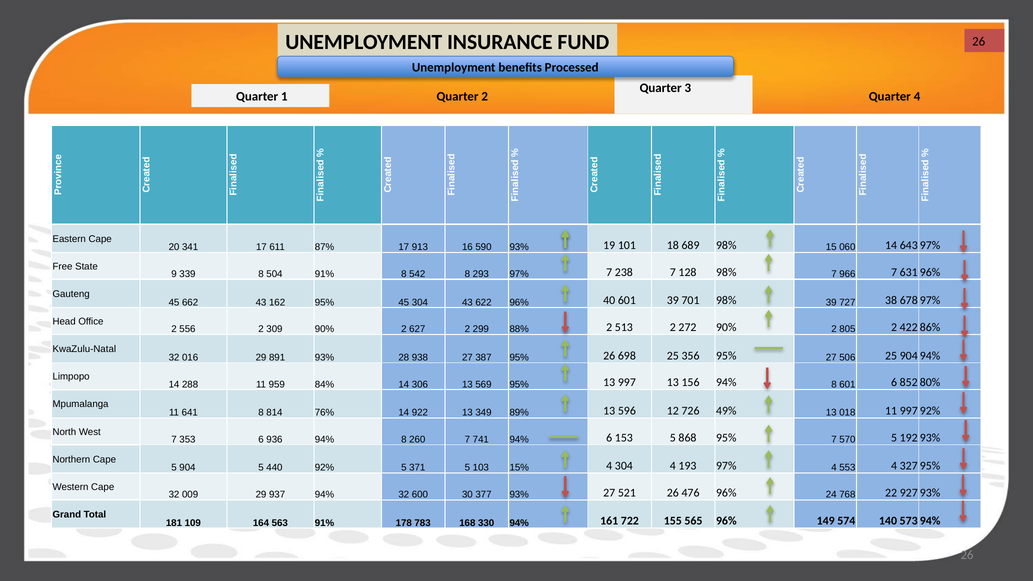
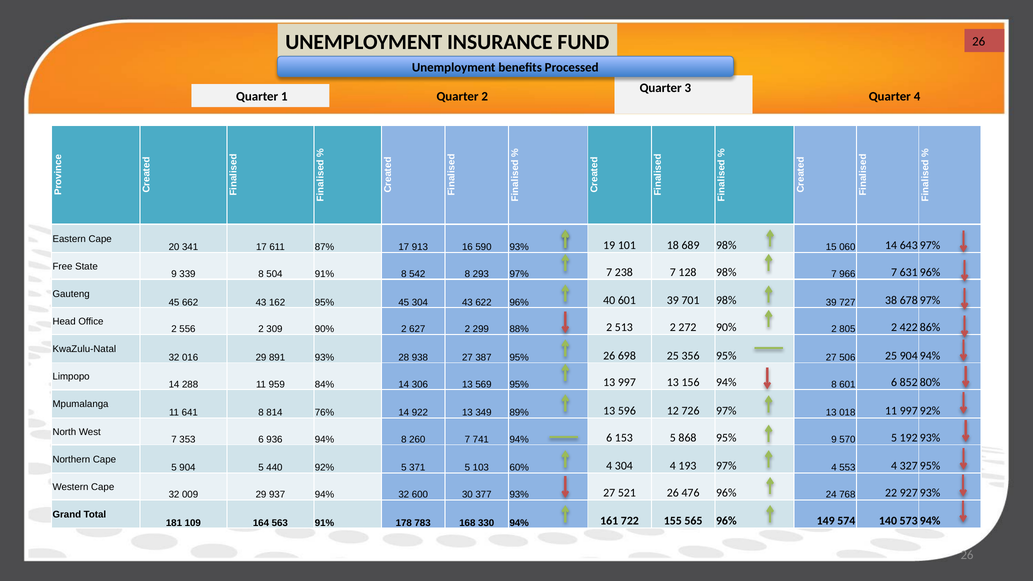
726 49%: 49% -> 97%
95% 7: 7 -> 9
15%: 15% -> 60%
